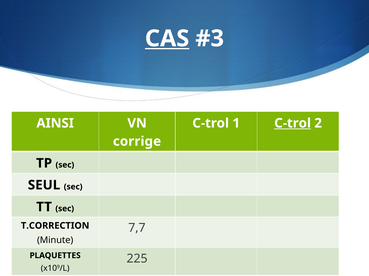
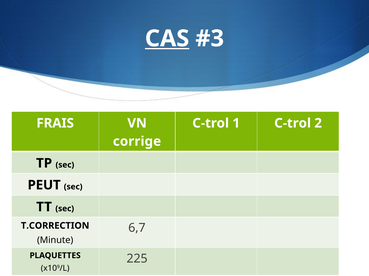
AINSI: AINSI -> FRAIS
C-trol at (293, 124) underline: present -> none
SEUL: SEUL -> PEUT
7,7: 7,7 -> 6,7
